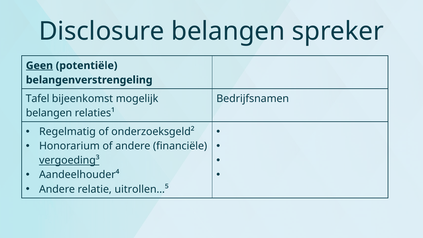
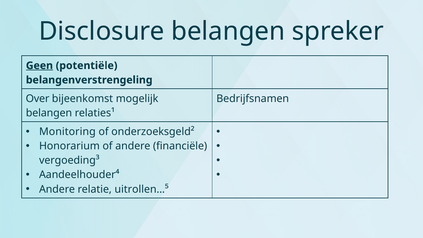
Tafel: Tafel -> Over
Regelmatig: Regelmatig -> Monitoring
vergoeding³ underline: present -> none
